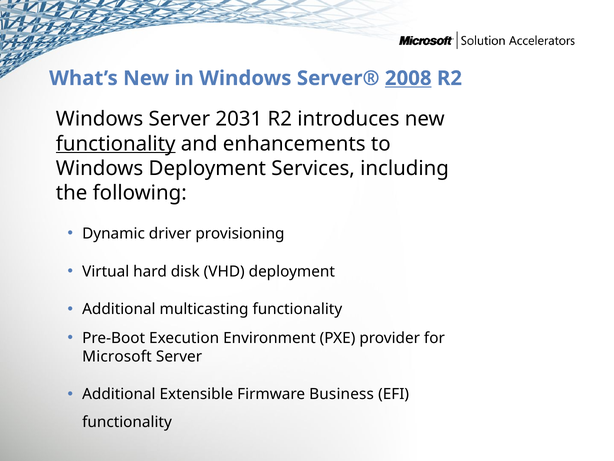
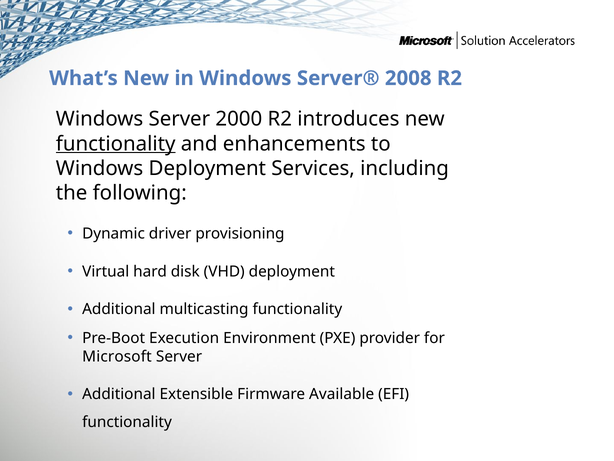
2008 underline: present -> none
2031: 2031 -> 2000
Business: Business -> Available
